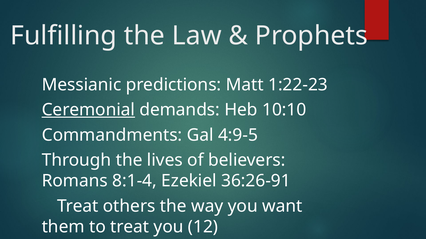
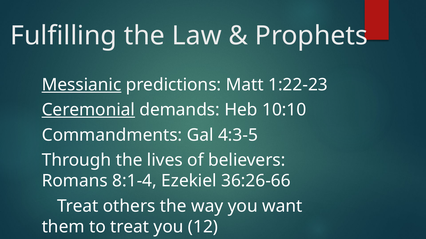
Messianic underline: none -> present
4:9-5: 4:9-5 -> 4:3-5
36:26-91: 36:26-91 -> 36:26-66
